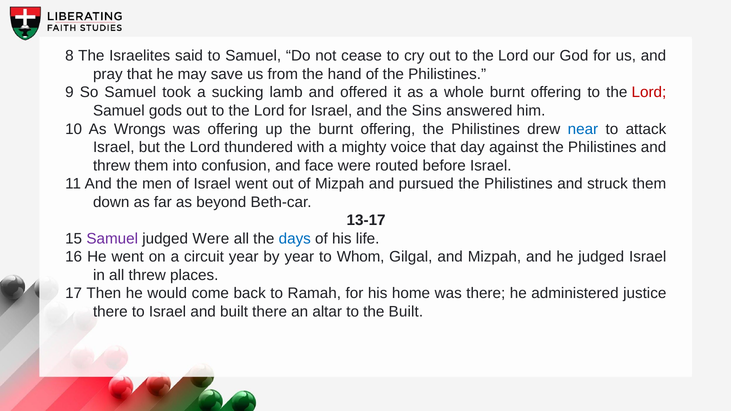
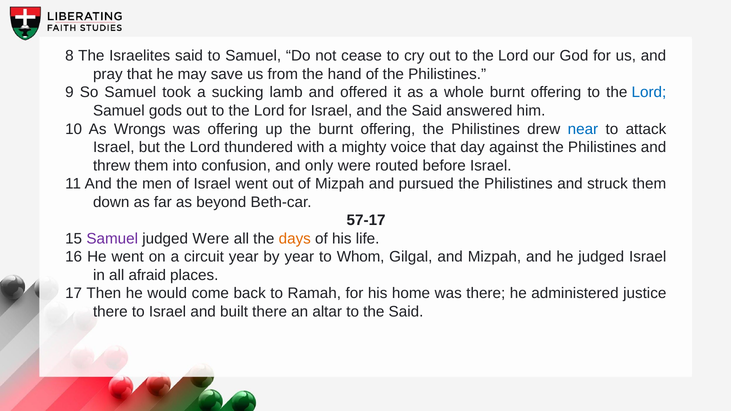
Lord at (649, 92) colour: red -> blue
and the Sins: Sins -> Said
face: face -> only
13-17: 13-17 -> 57-17
days colour: blue -> orange
all threw: threw -> afraid
to the Built: Built -> Said
